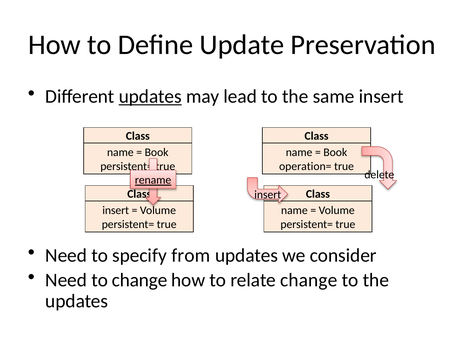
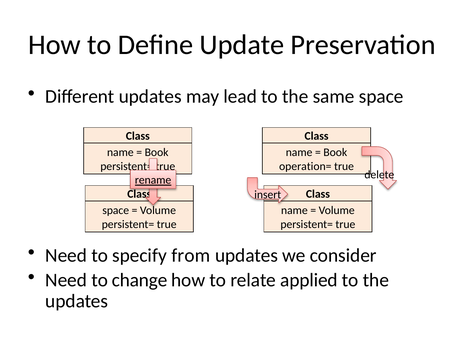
updates at (150, 96) underline: present -> none
same insert: insert -> space
insert at (116, 210): insert -> space
relate change: change -> applied
